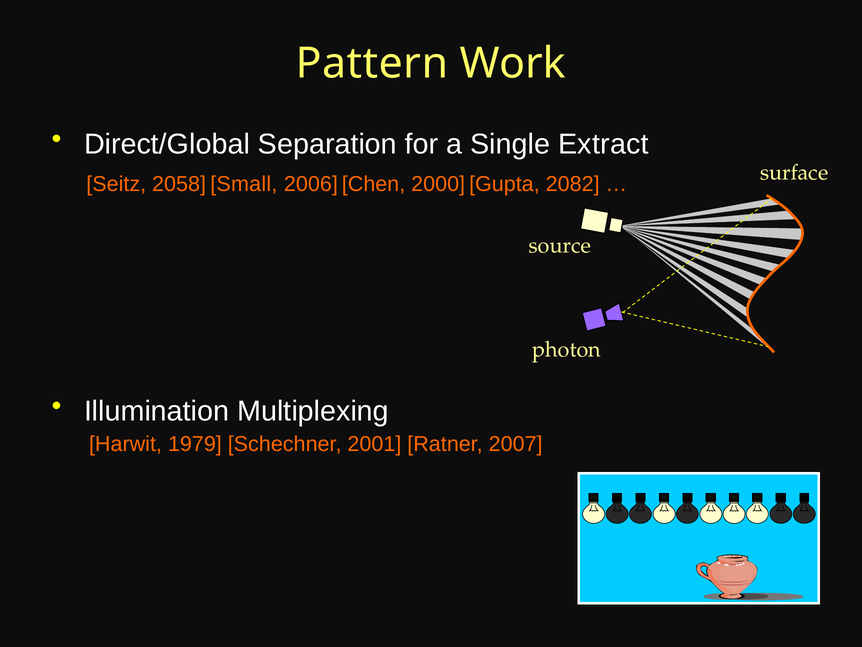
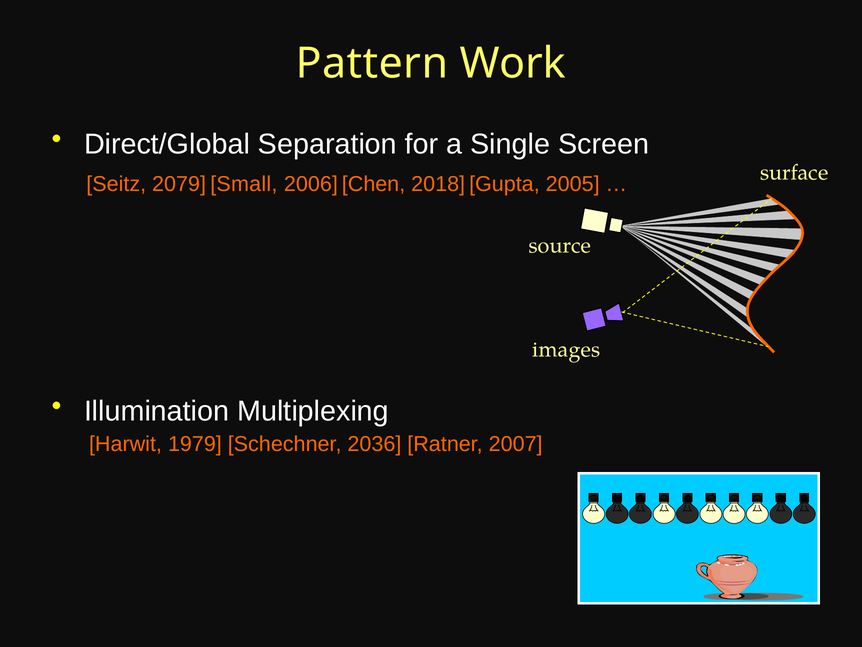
Extract: Extract -> Screen
2058: 2058 -> 2079
2000: 2000 -> 2018
2082: 2082 -> 2005
photon: photon -> images
2001: 2001 -> 2036
